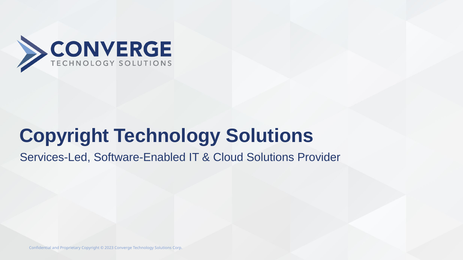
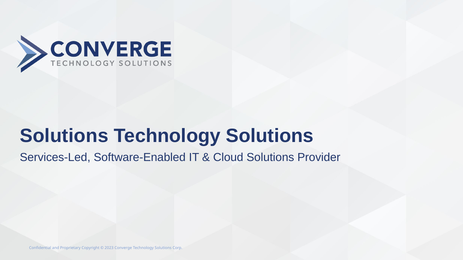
Copyright at (64, 136): Copyright -> Solutions
